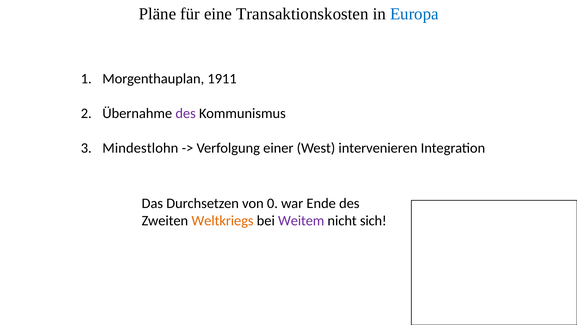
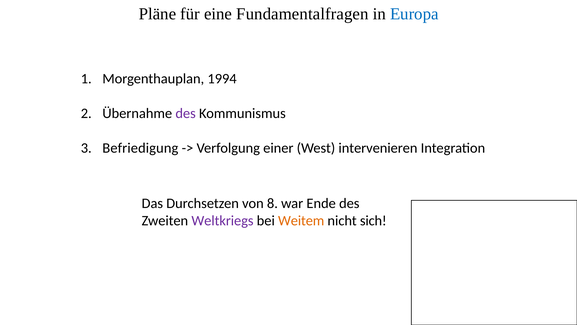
Transaktionskosten: Transaktionskosten -> Fundamentalfragen
1911: 1911 -> 1994
Mindestlohn: Mindestlohn -> Befriedigung
0: 0 -> 8
Weltkriegs colour: orange -> purple
Weitem colour: purple -> orange
